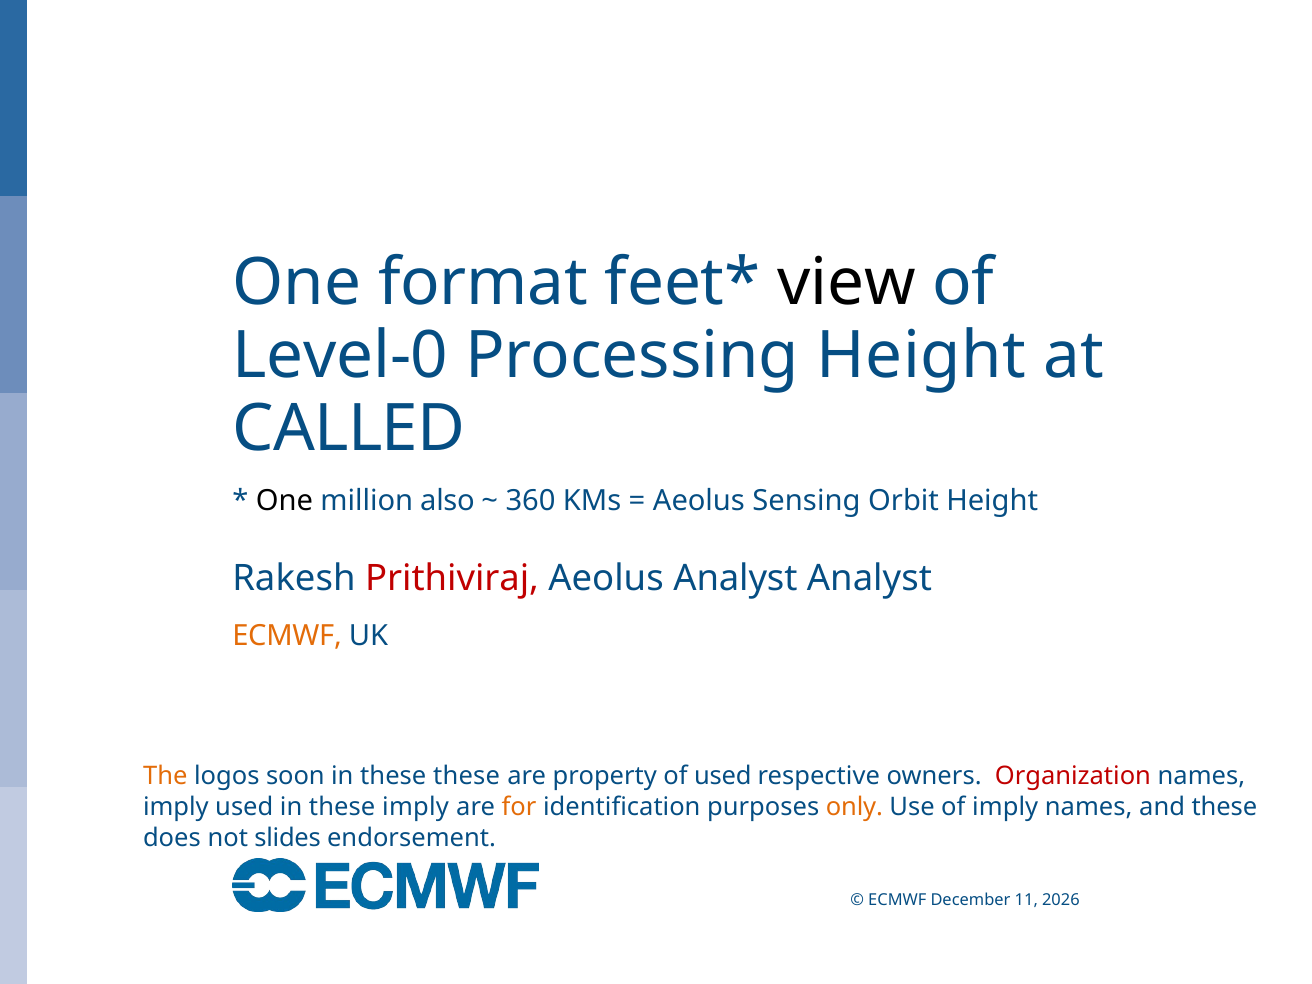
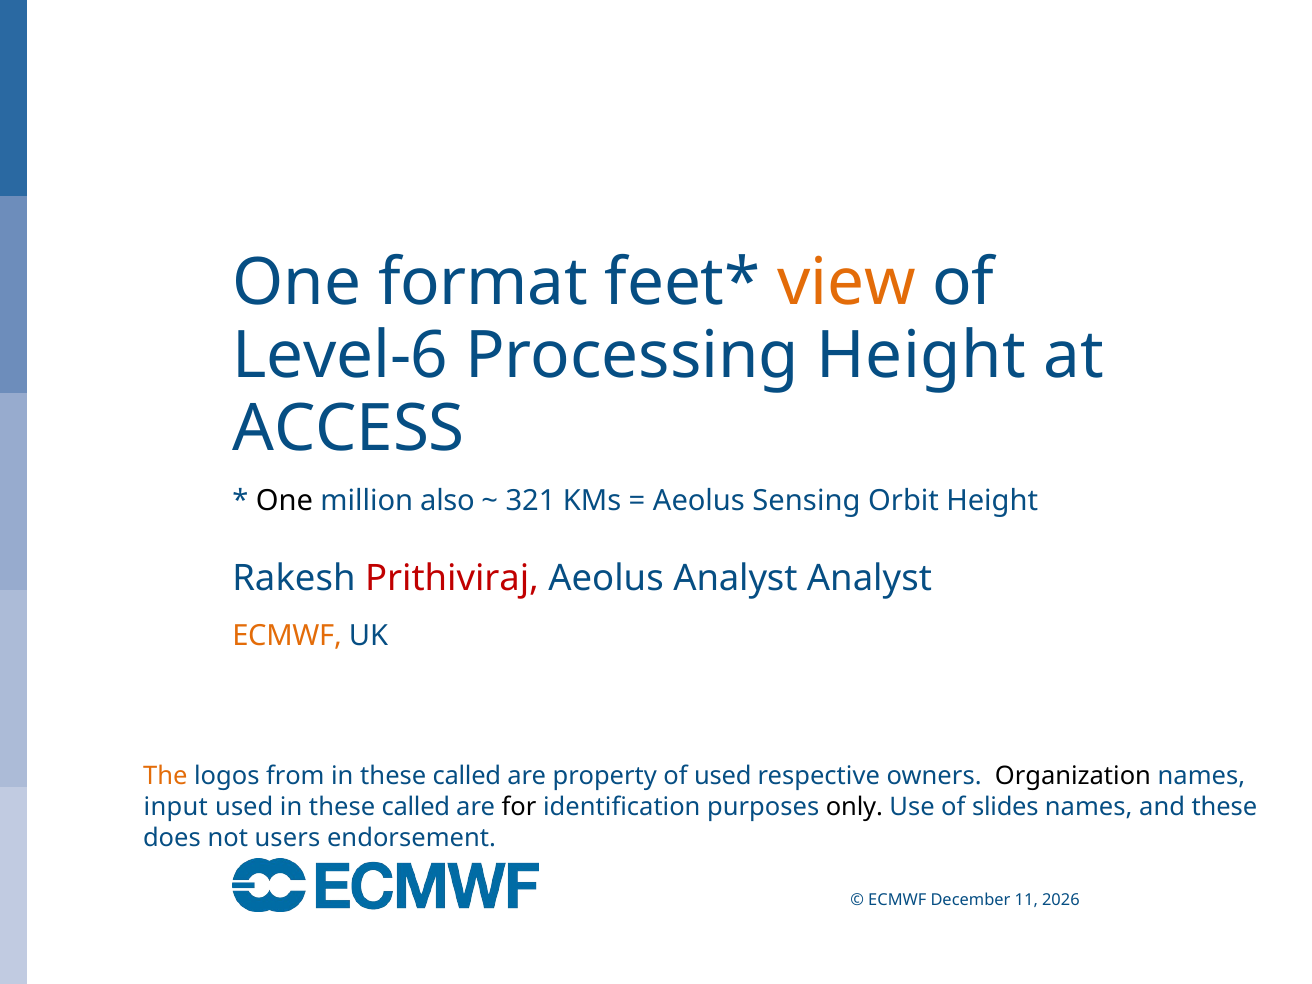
view colour: black -> orange
Level-0: Level-0 -> Level-6
CALLED: CALLED -> ACCESS
360: 360 -> 321
soon: soon -> from
these at (467, 776): these -> called
Organization colour: red -> black
imply at (176, 807): imply -> input
used in these imply: imply -> called
for colour: orange -> black
only colour: orange -> black
of imply: imply -> slides
slides: slides -> users
